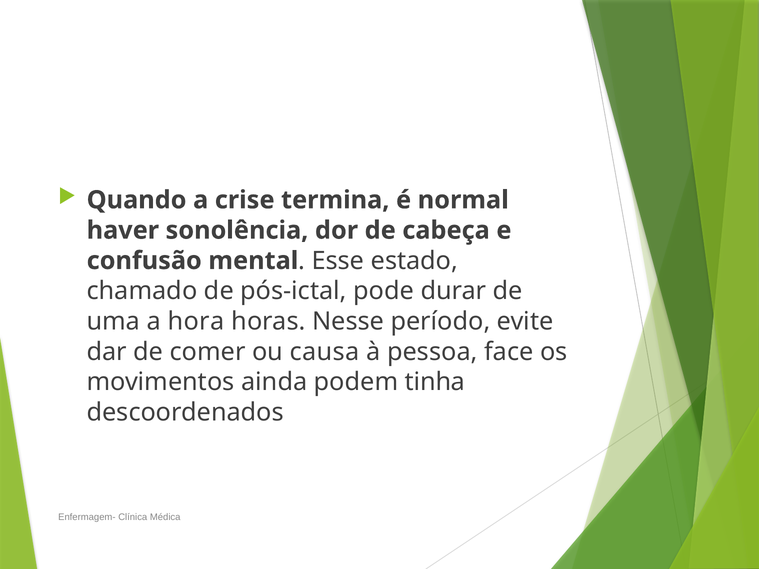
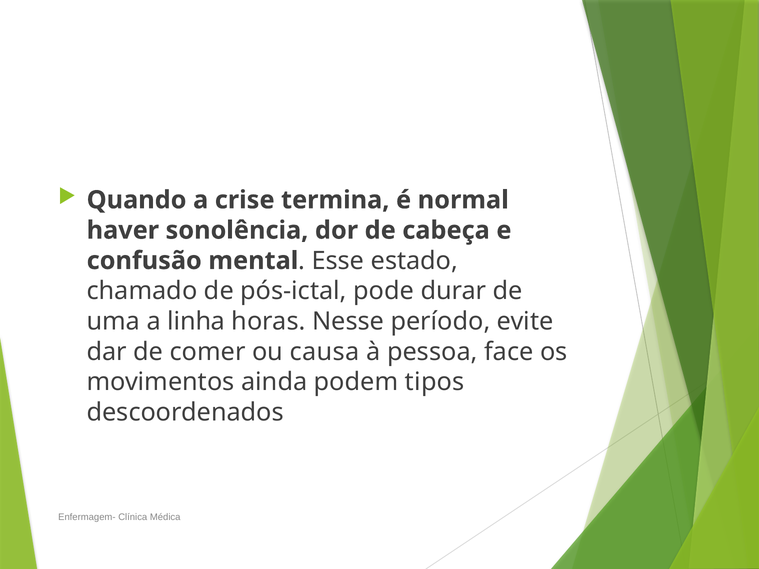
hora: hora -> linha
tinha: tinha -> tipos
